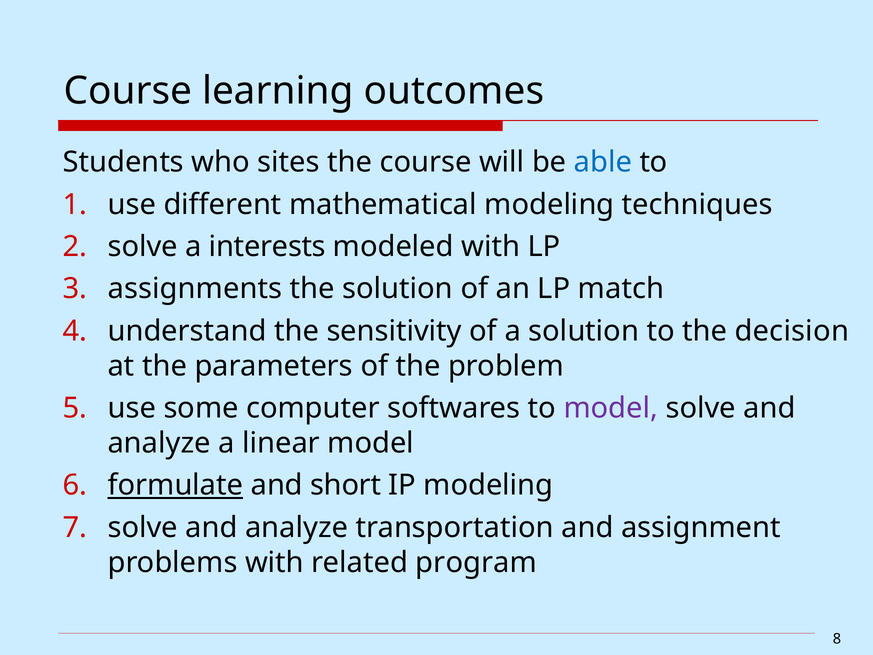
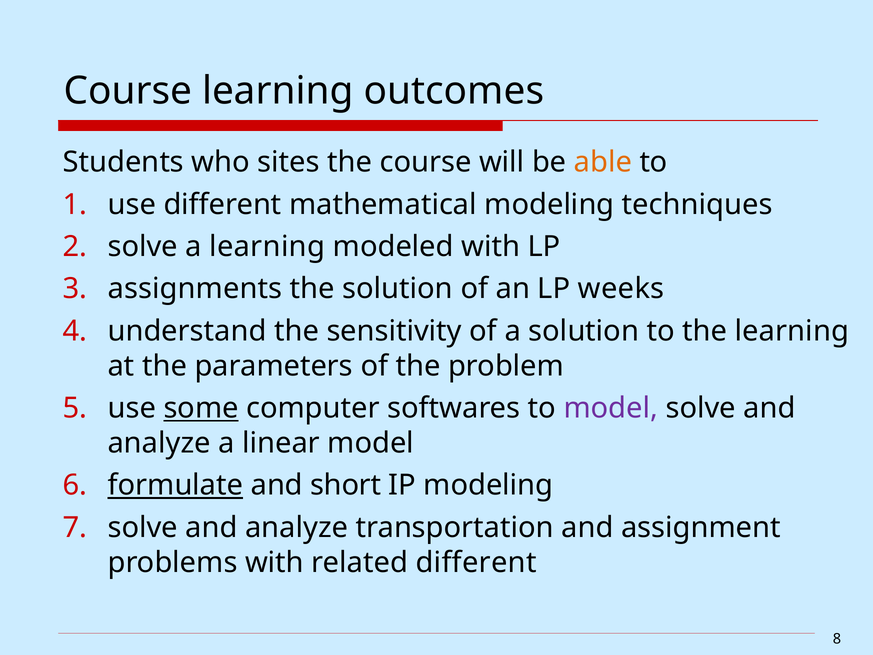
able colour: blue -> orange
a interests: interests -> learning
match: match -> weeks
the decision: decision -> learning
some underline: none -> present
related program: program -> different
